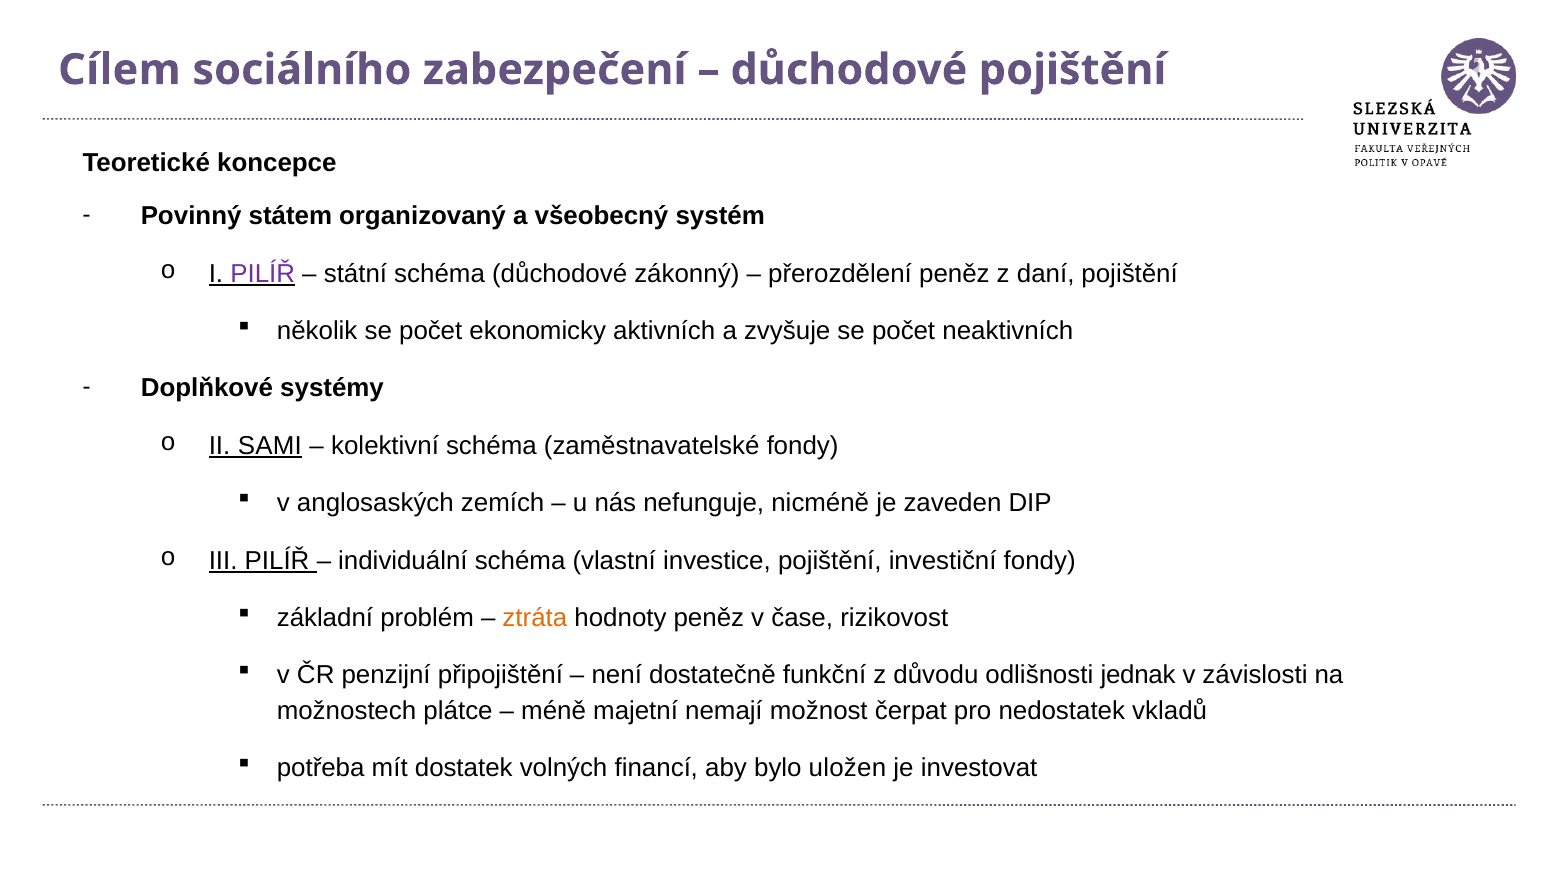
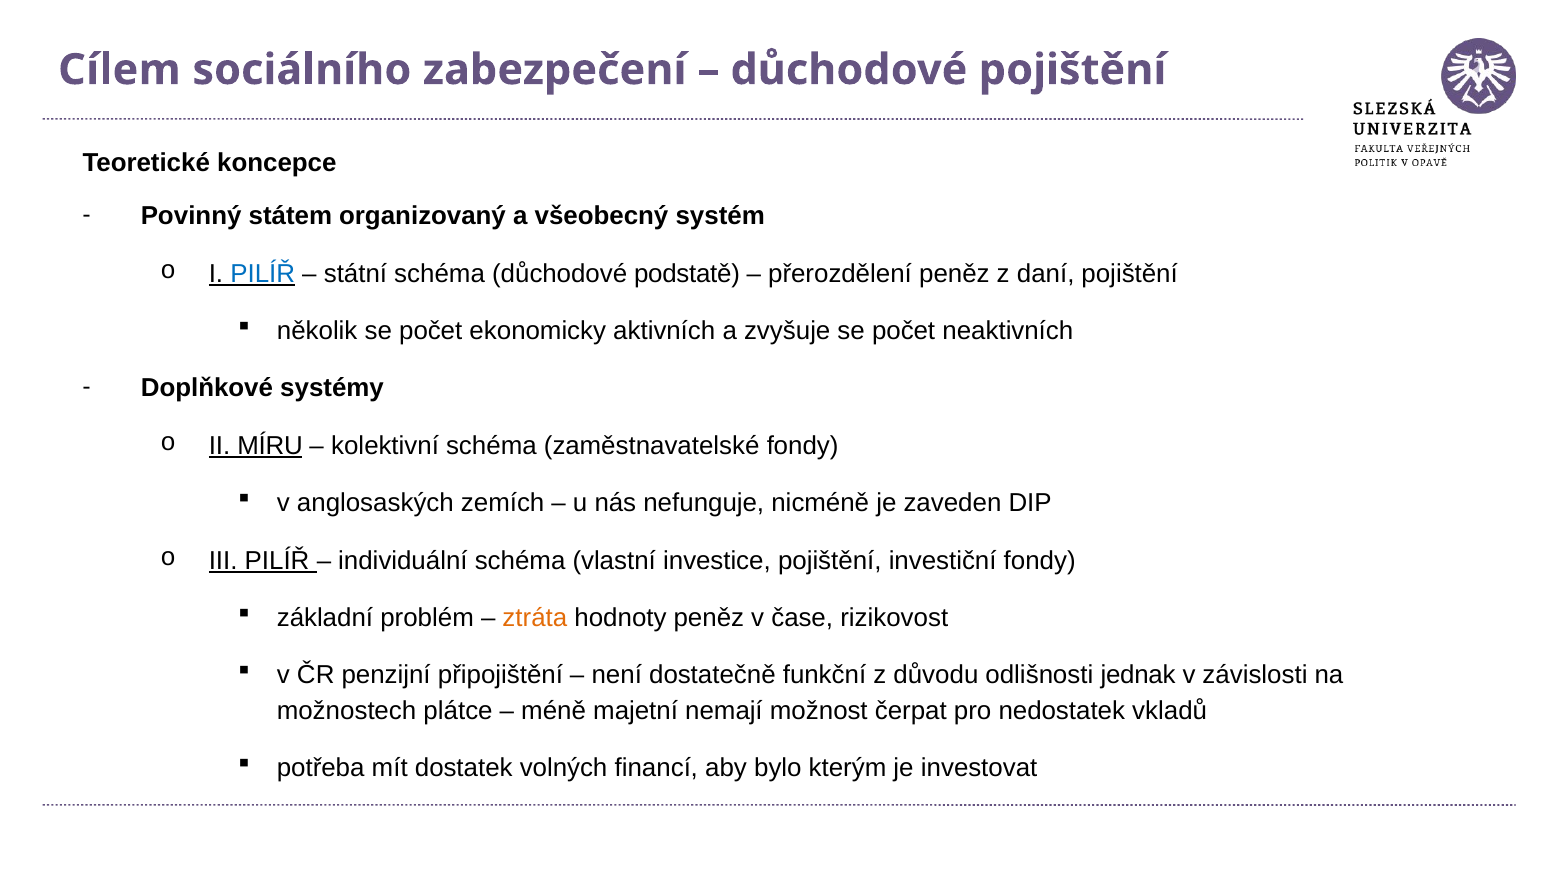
PILÍŘ at (263, 273) colour: purple -> blue
zákonný: zákonný -> podstatě
SAMI: SAMI -> MÍRU
uložen: uložen -> kterým
